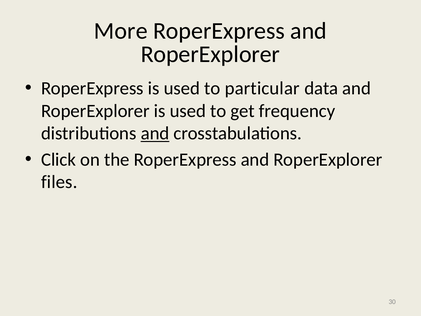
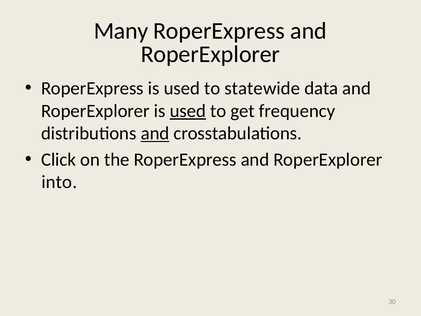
More: More -> Many
particular: particular -> statewide
used at (188, 111) underline: none -> present
files: files -> into
